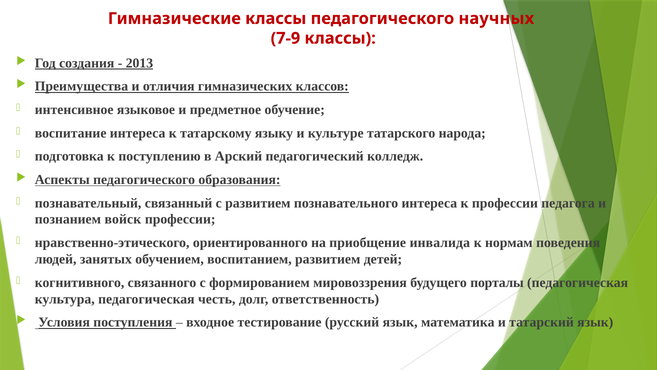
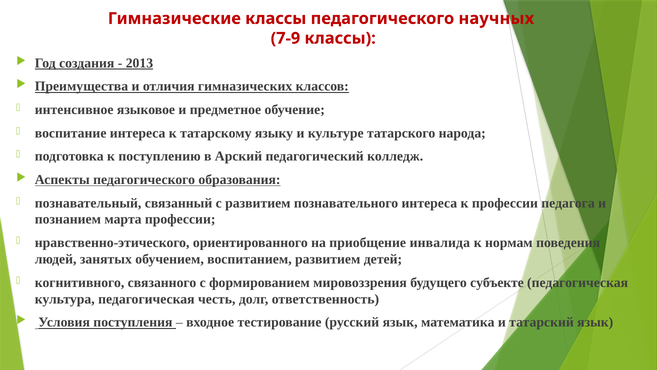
войск: войск -> марта
порталы: порталы -> субъекте
